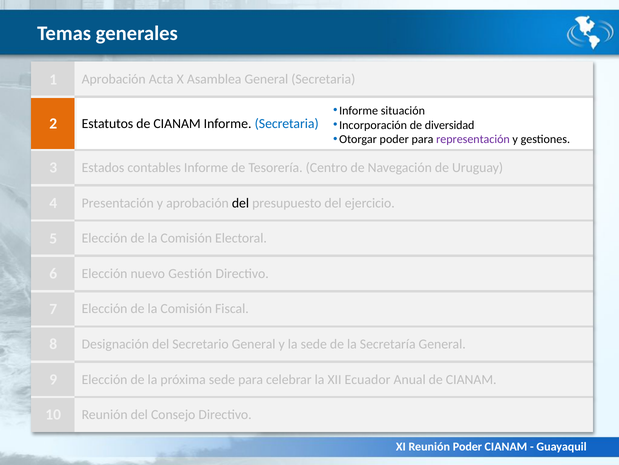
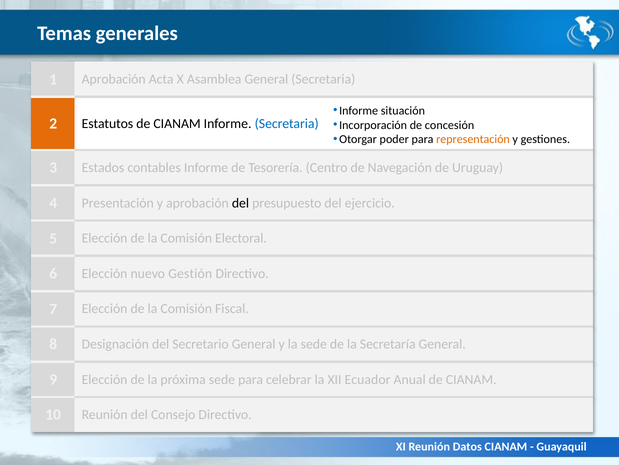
diversidad: diversidad -> concesión
representación colour: purple -> orange
Reunión Poder: Poder -> Datos
